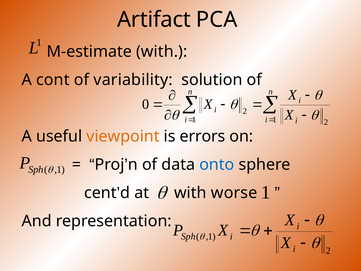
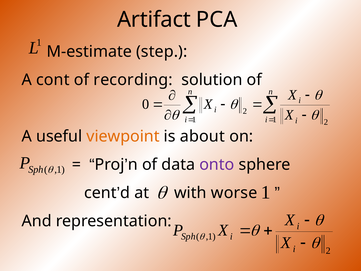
M-estimate with: with -> step
variability: variability -> recording
errors: errors -> about
onto colour: blue -> purple
